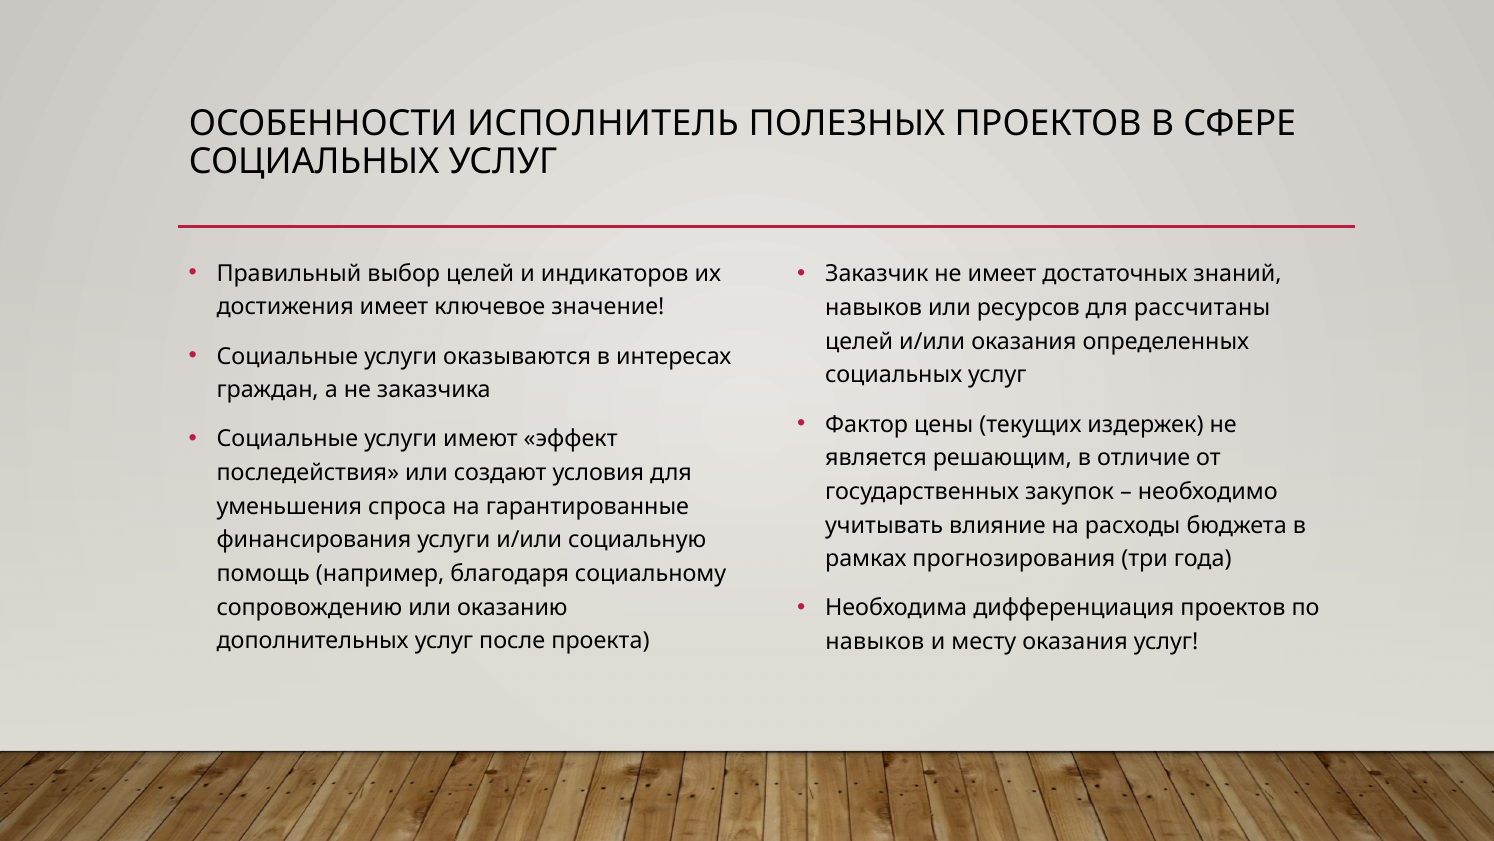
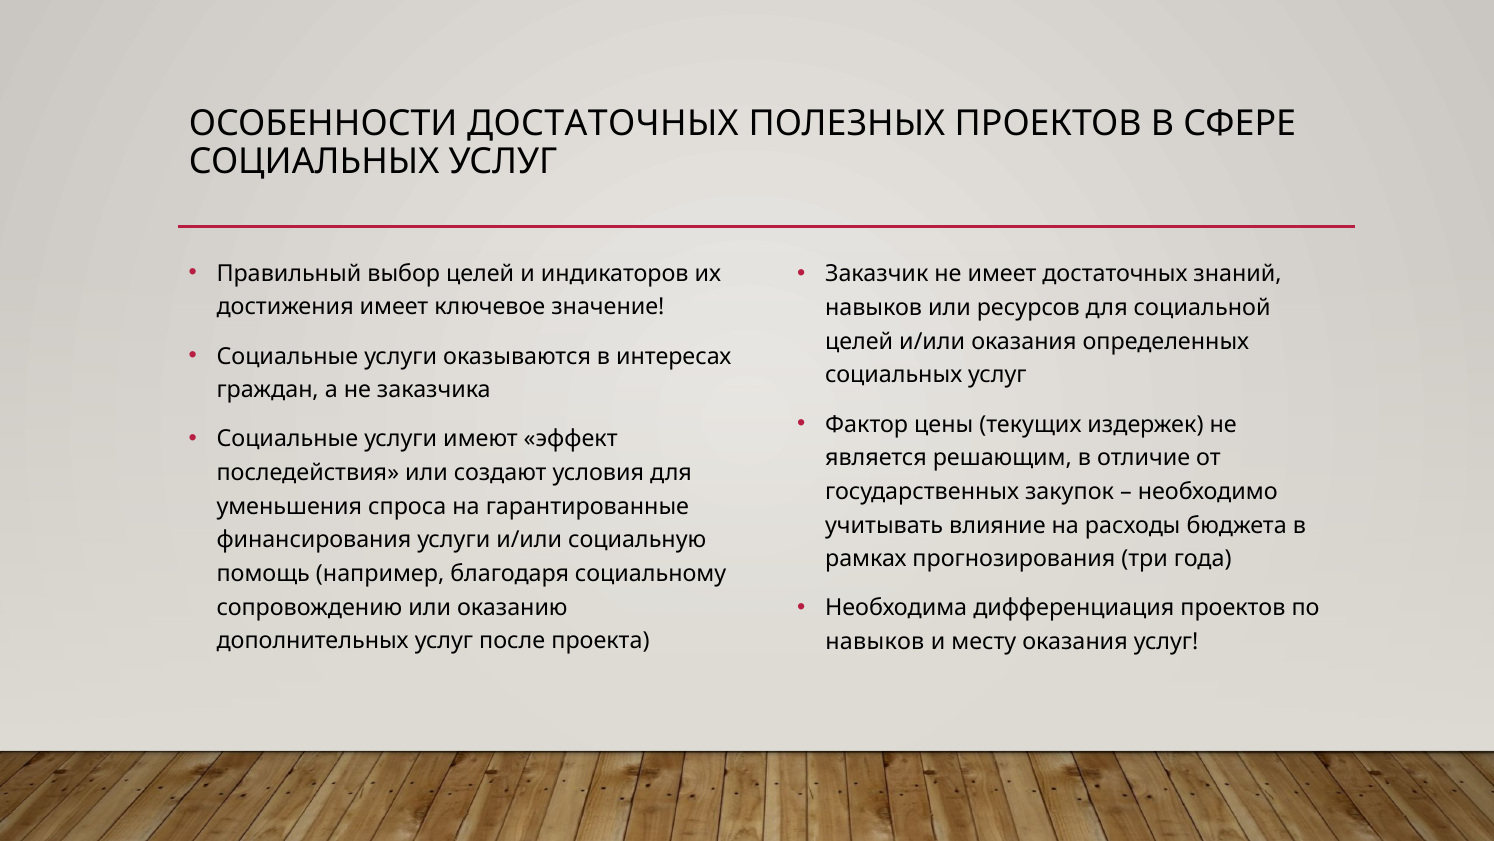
ОСОБЕННОСТИ ИСПОЛНИТЕЛЬ: ИСПОЛНИТЕЛЬ -> ДОСТАТОЧНЫХ
рассчитаны: рассчитаны -> социальной
